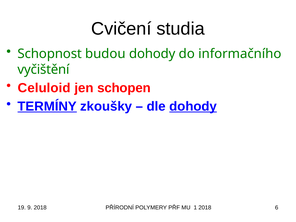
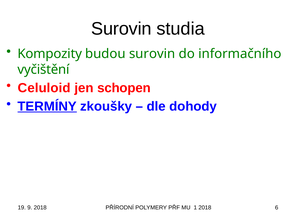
Cvičení at (121, 29): Cvičení -> Surovin
Schopnost: Schopnost -> Kompozity
budou dohody: dohody -> surovin
dohody at (193, 106) underline: present -> none
